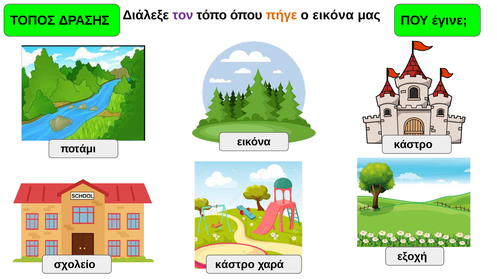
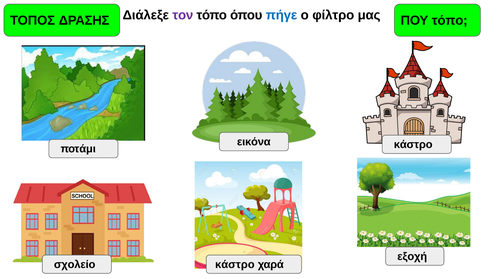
πήγε colour: orange -> blue
ο εικόνα: εικόνα -> φίλτρο
ΠΟΥ έγινε: έγινε -> τόπο
